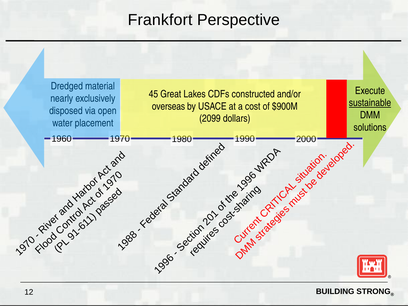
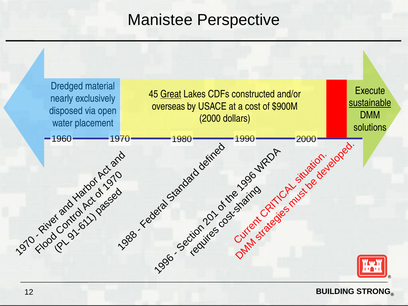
Frankfort: Frankfort -> Manistee
Great underline: none -> present
2099 at (210, 119): 2099 -> 2000
